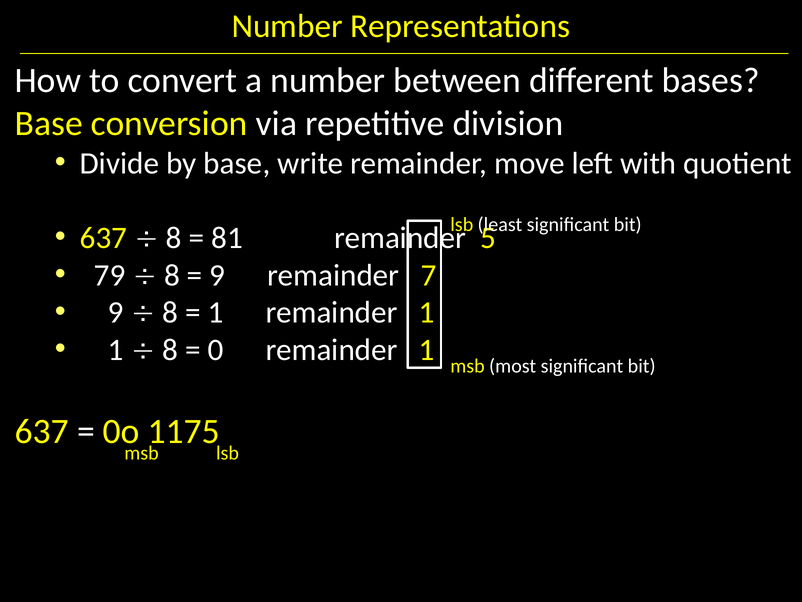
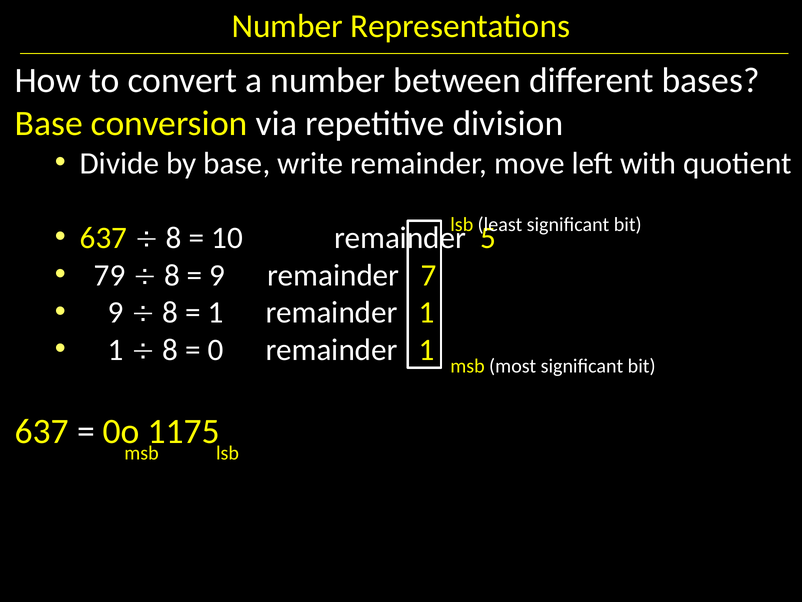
81: 81 -> 10
